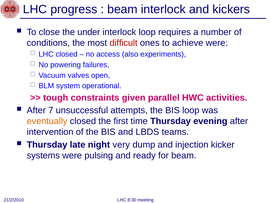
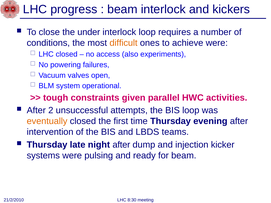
difficult colour: red -> orange
7: 7 -> 2
night very: very -> after
